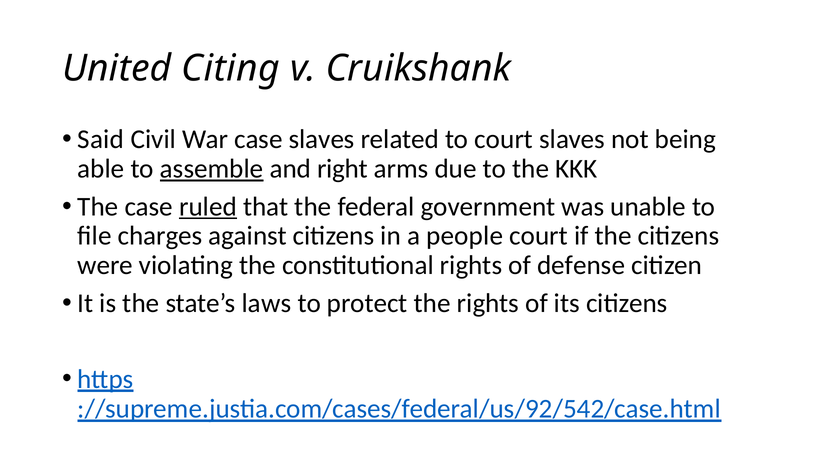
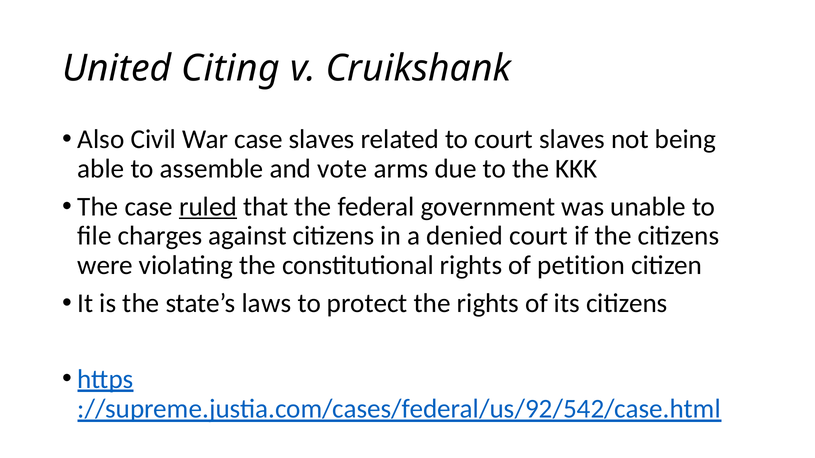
Said: Said -> Also
assemble underline: present -> none
right: right -> vote
people: people -> denied
defense: defense -> petition
